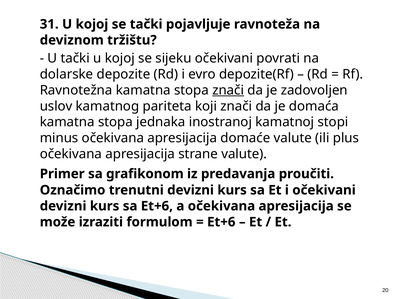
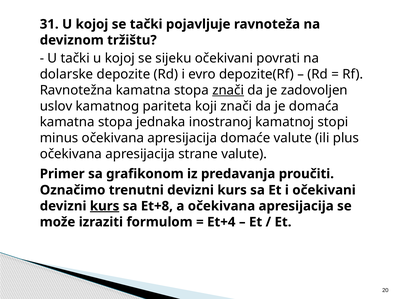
kurs at (105, 206) underline: none -> present
sa Et+6: Et+6 -> Et+8
Et+6 at (221, 222): Et+6 -> Et+4
